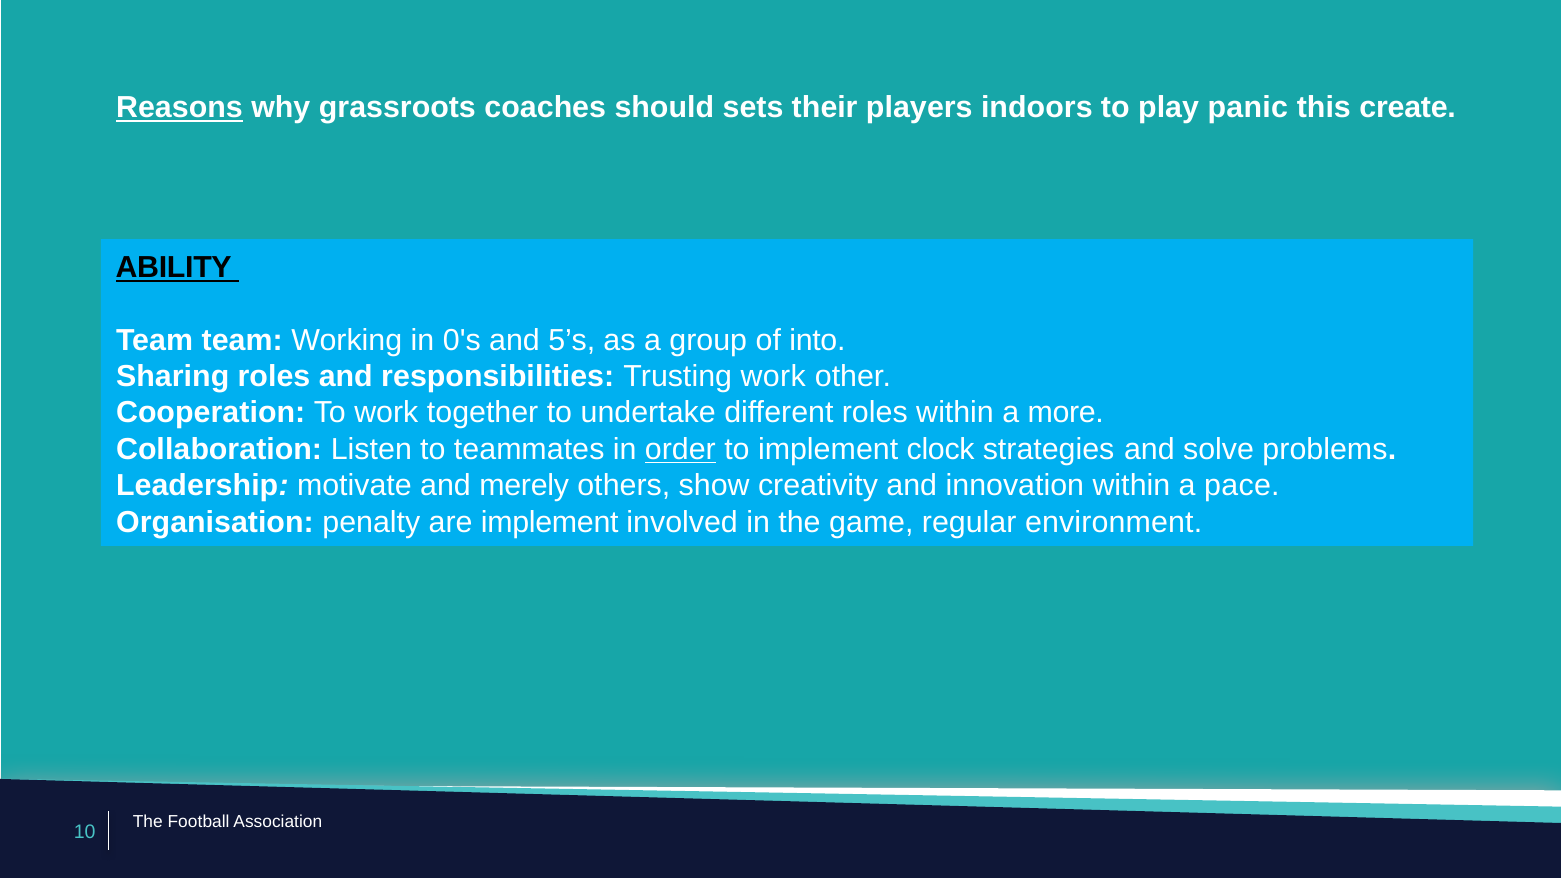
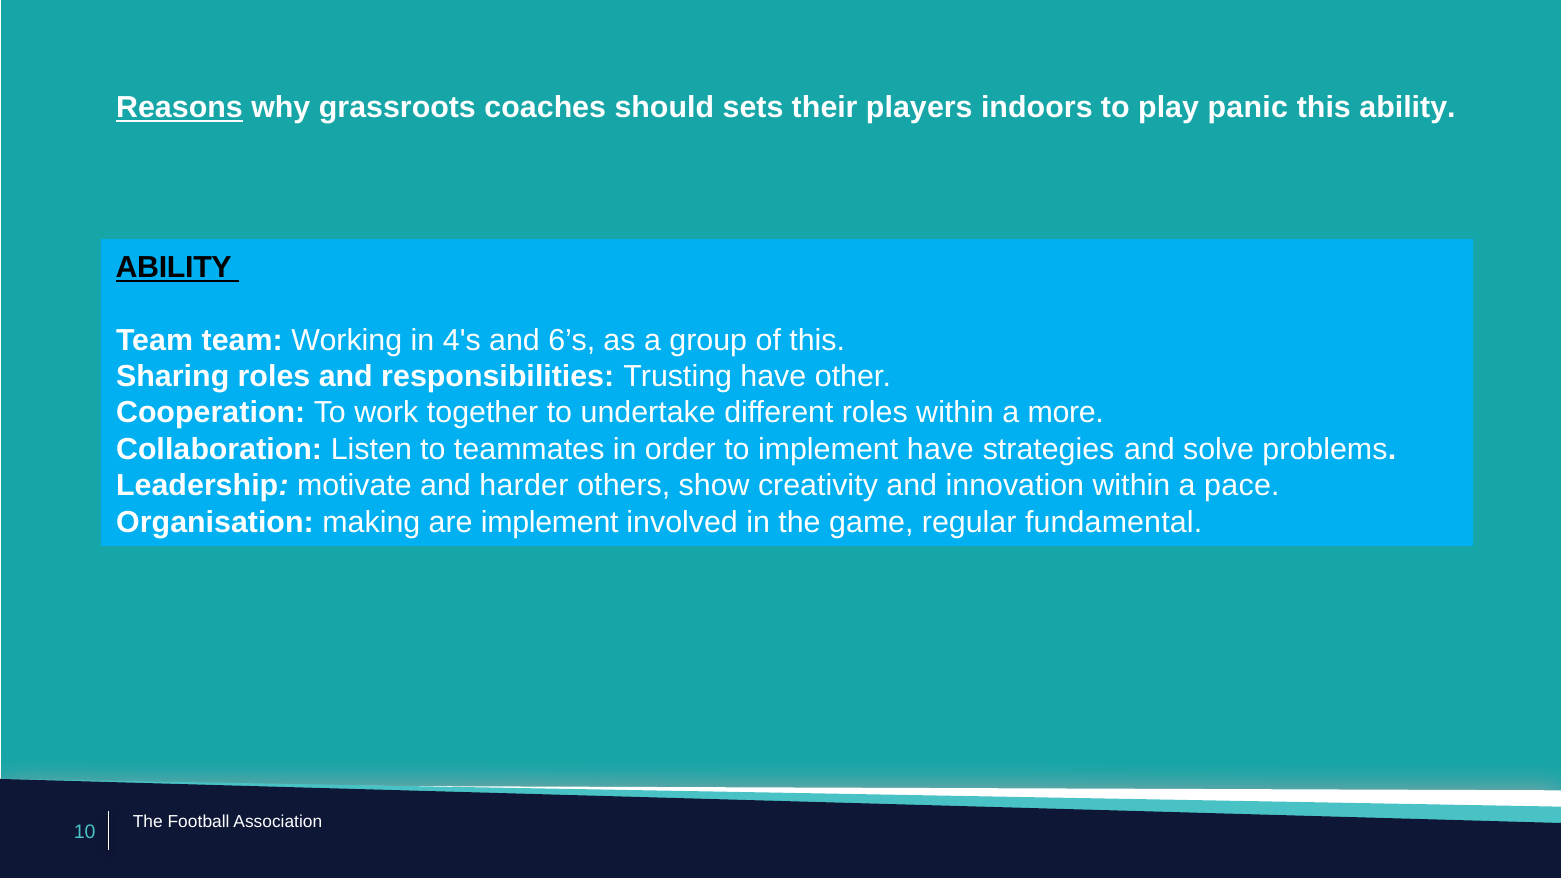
this create: create -> ability
0's: 0's -> 4's
5’s: 5’s -> 6’s
of into: into -> this
Trusting work: work -> have
order underline: present -> none
implement clock: clock -> have
merely: merely -> harder
penalty: penalty -> making
environment: environment -> fundamental
